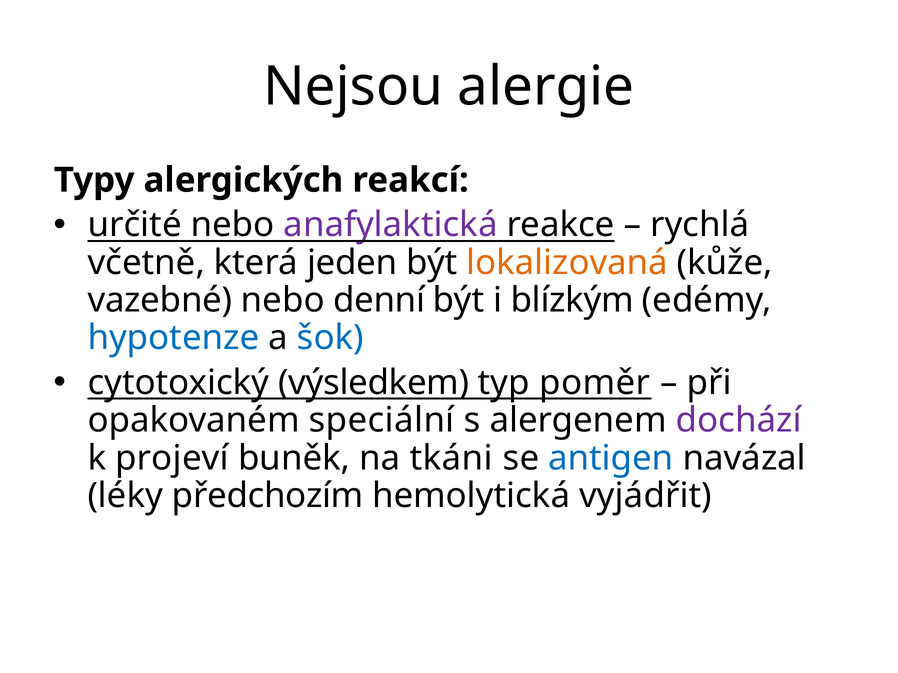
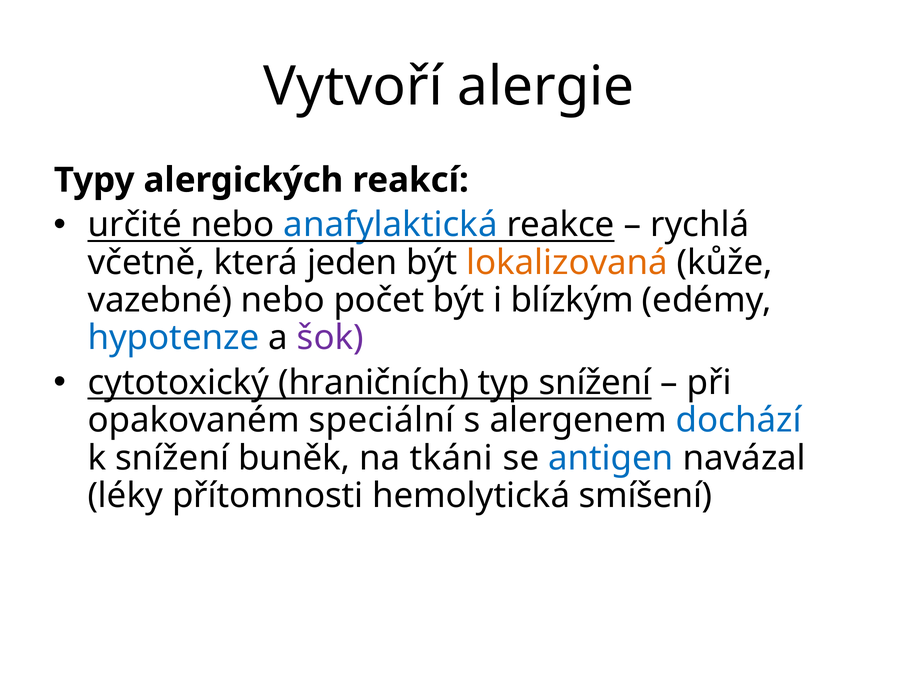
Nejsou: Nejsou -> Vytvoří
anafylaktická colour: purple -> blue
denní: denní -> počet
šok colour: blue -> purple
výsledkem: výsledkem -> hraničních
typ poměr: poměr -> snížení
dochází colour: purple -> blue
k projeví: projeví -> snížení
předchozím: předchozím -> přítomnosti
vyjádřit: vyjádřit -> smíšení
